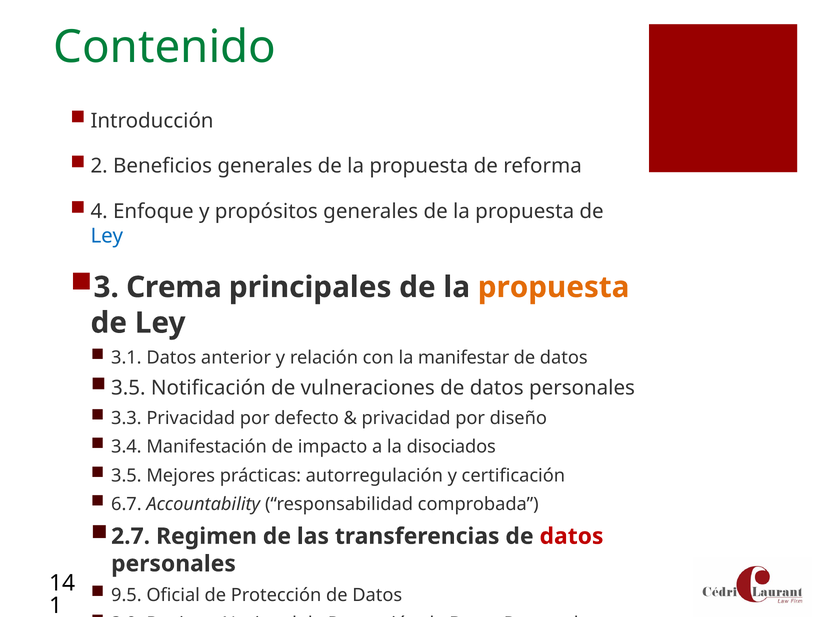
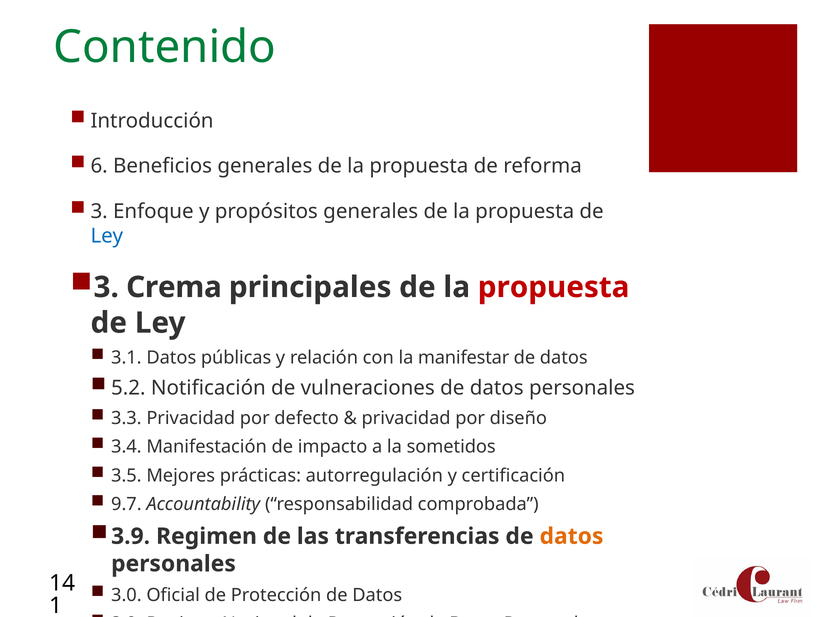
2: 2 -> 6
4 at (99, 211): 4 -> 3
propuesta at (554, 287) colour: orange -> red
anterior: anterior -> públicas
3.5 at (128, 388): 3.5 -> 5.2
disociados: disociados -> sometidos
6.7: 6.7 -> 9.7
2.7 at (131, 537): 2.7 -> 3.9
datos at (572, 537) colour: red -> orange
9.5: 9.5 -> 3.0
